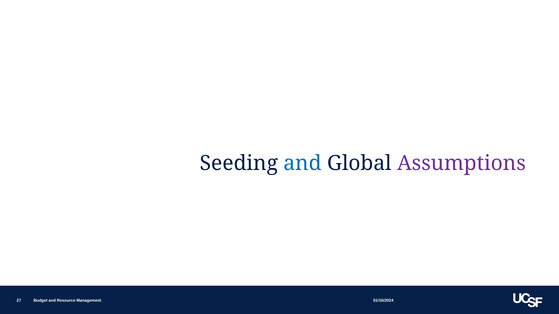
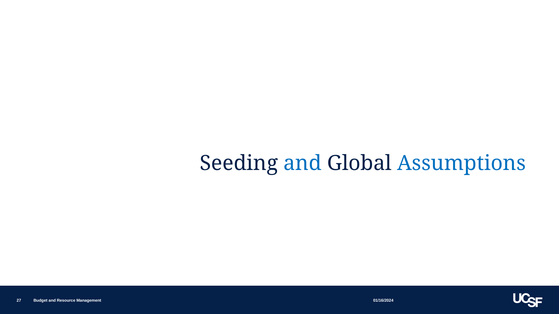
Assumptions colour: purple -> blue
